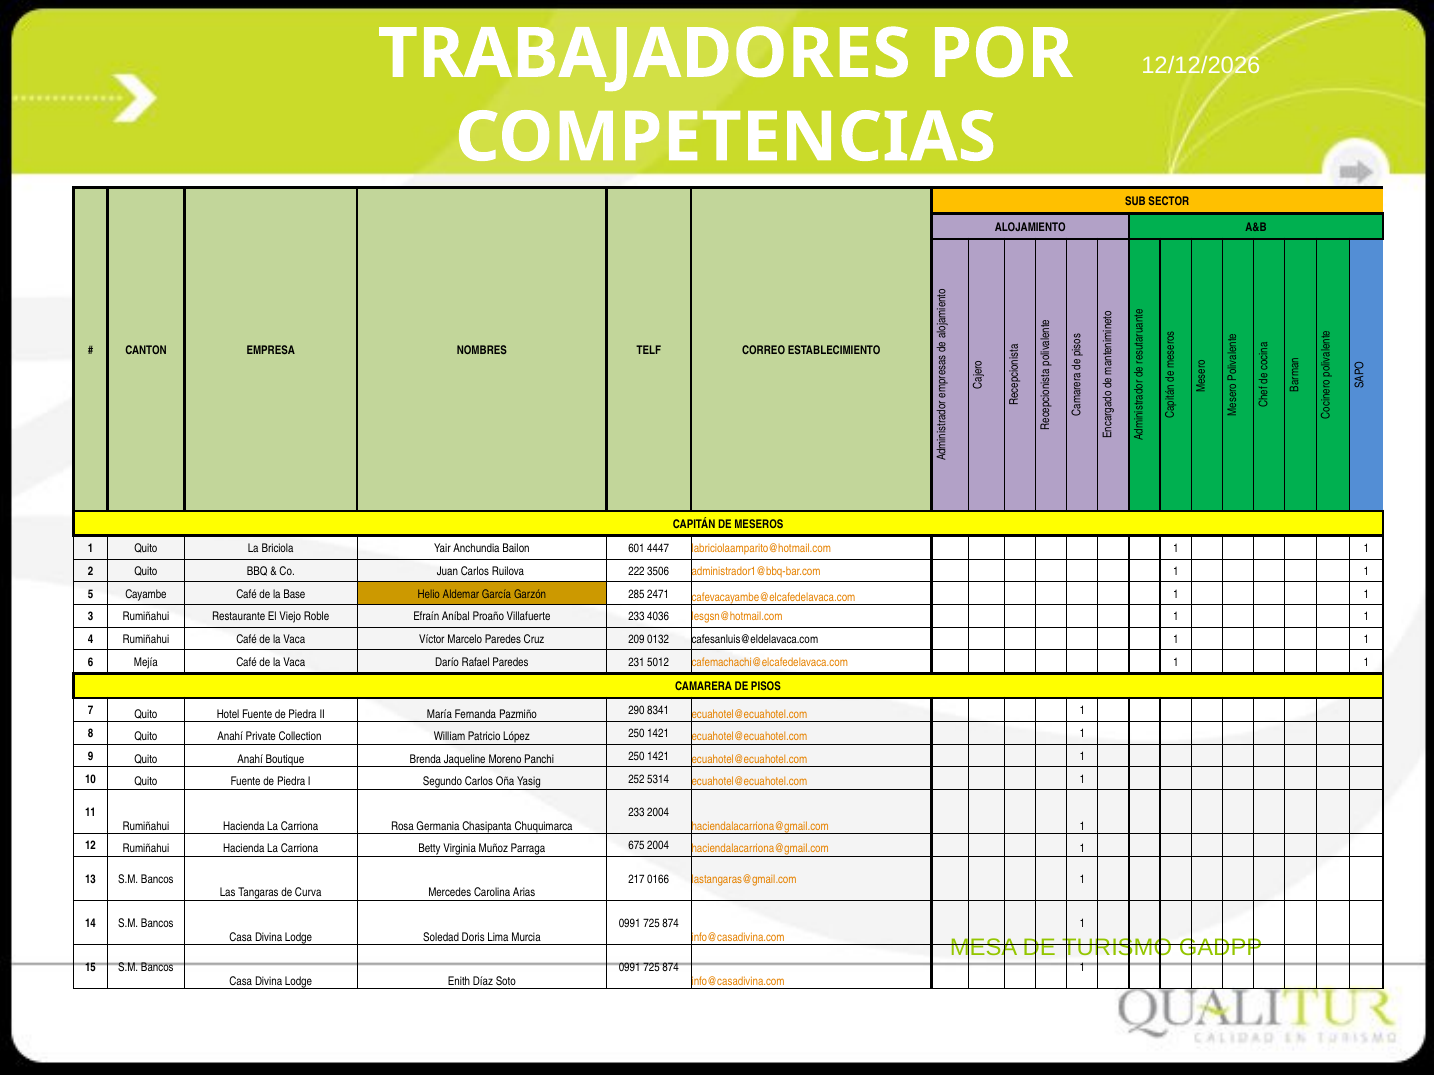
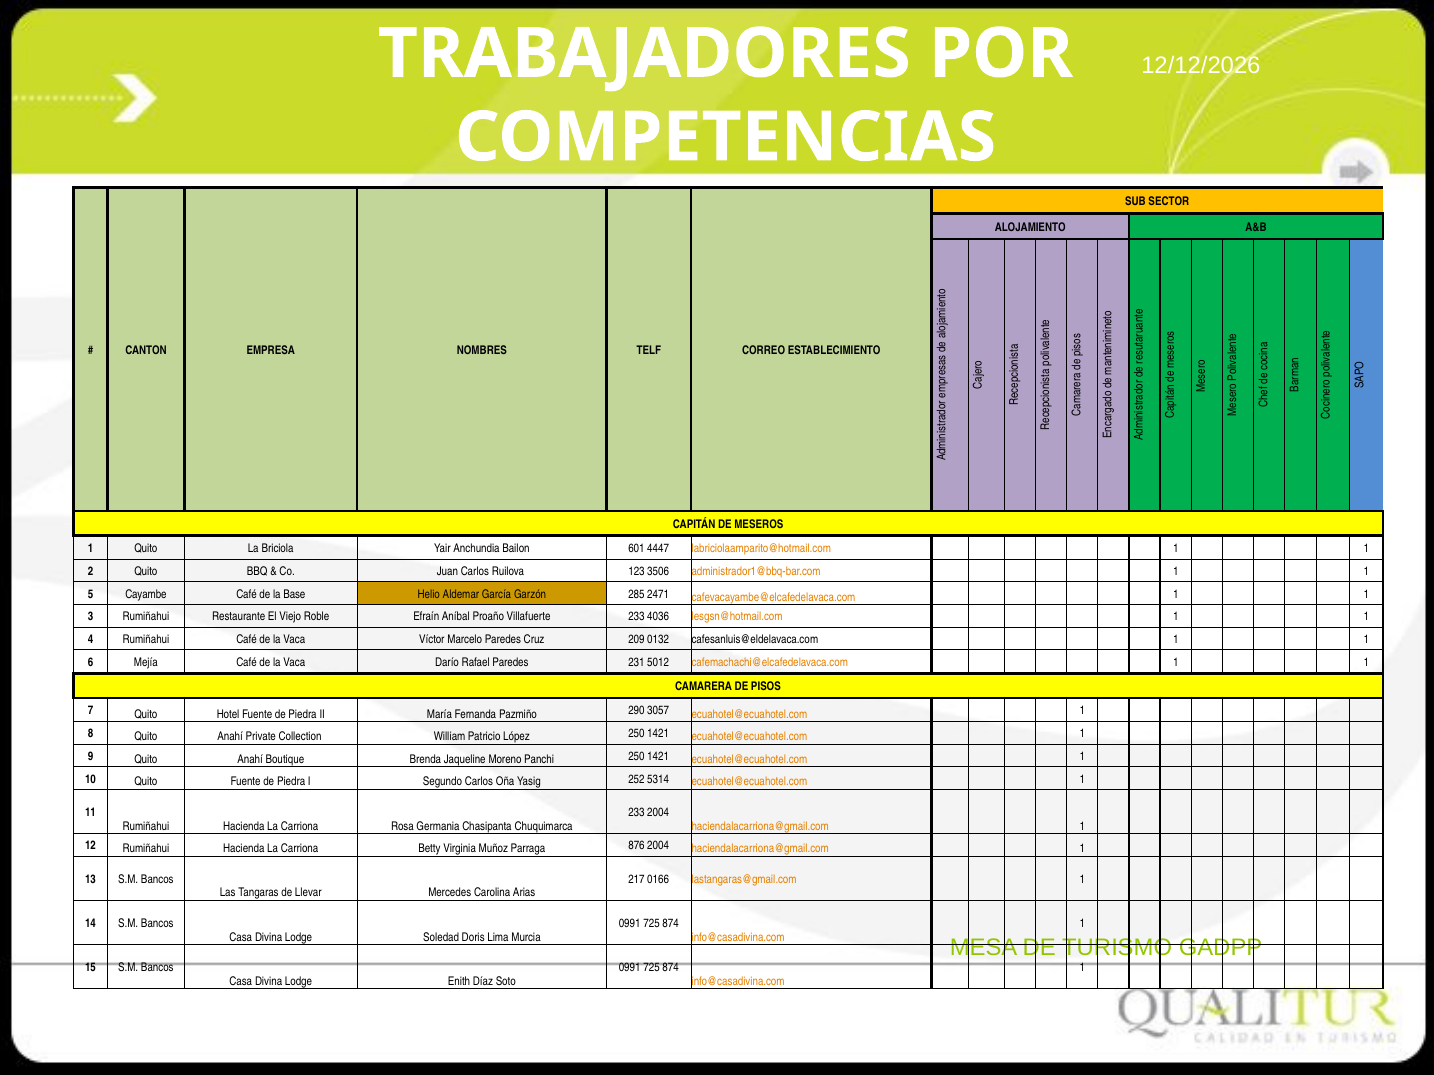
222: 222 -> 123
8341: 8341 -> 3057
675: 675 -> 876
Curva: Curva -> Llevar
